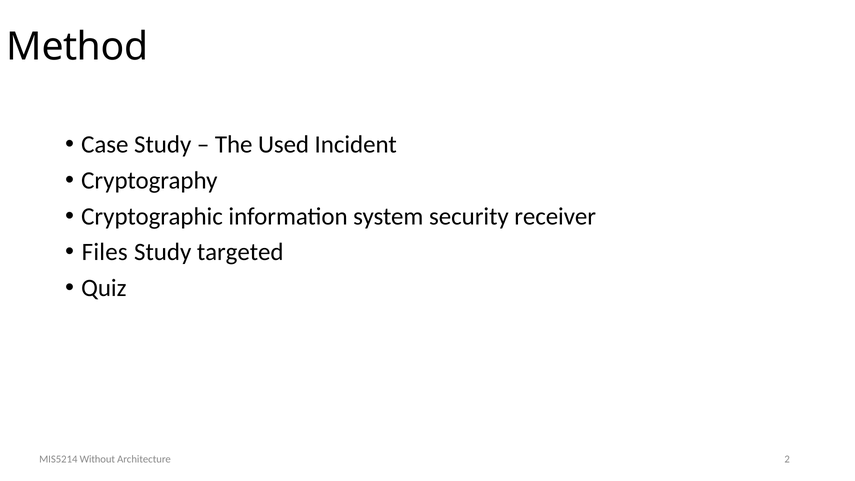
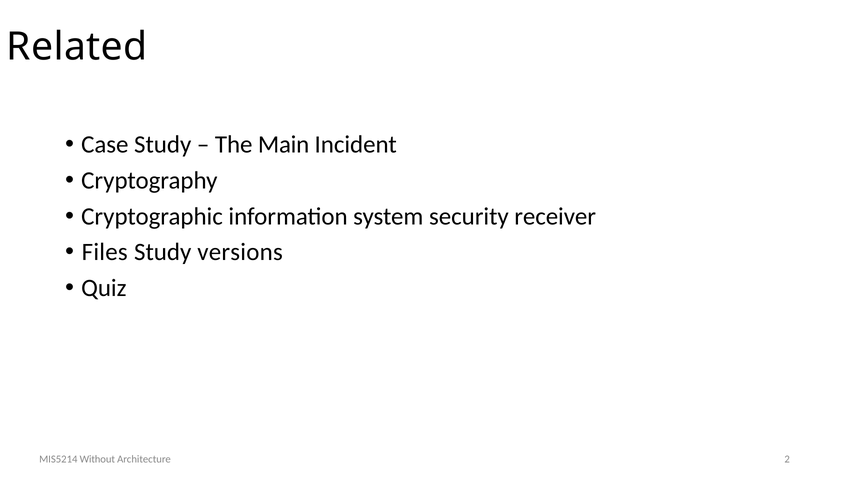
Method: Method -> Related
Used: Used -> Main
targeted: targeted -> versions
